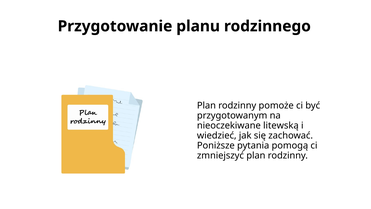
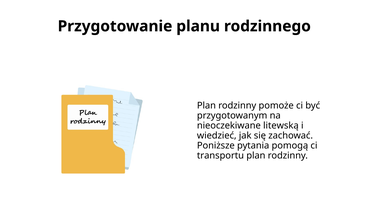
zmniejszyć: zmniejszyć -> transportu
